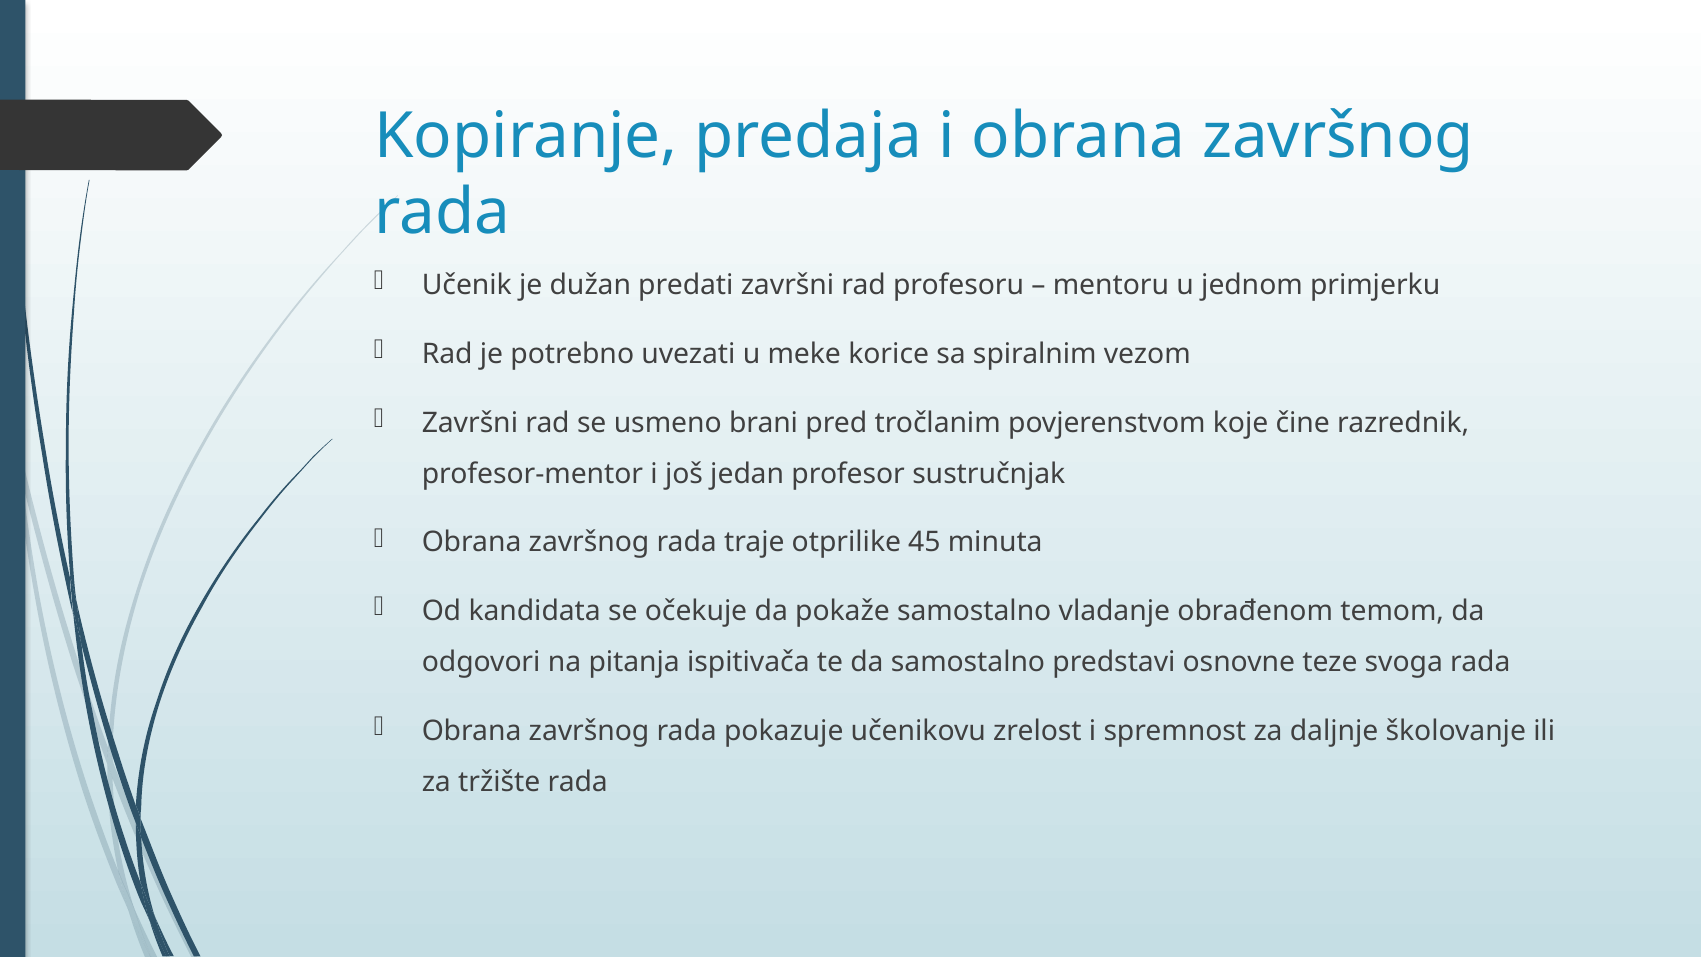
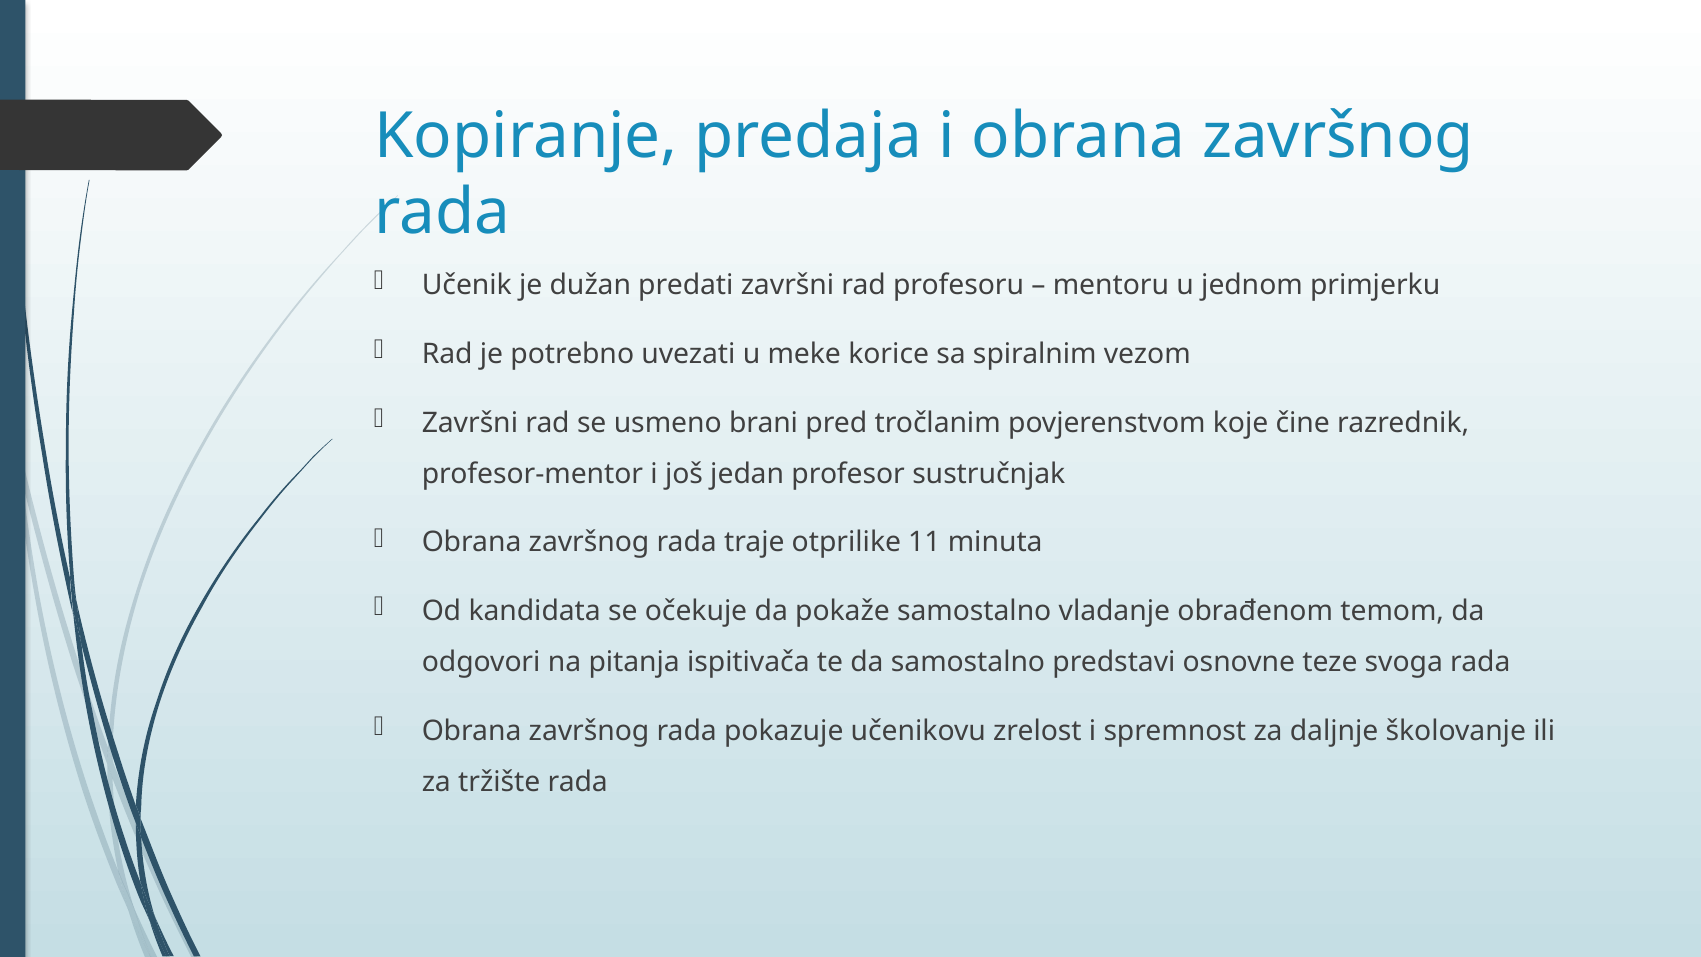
45: 45 -> 11
